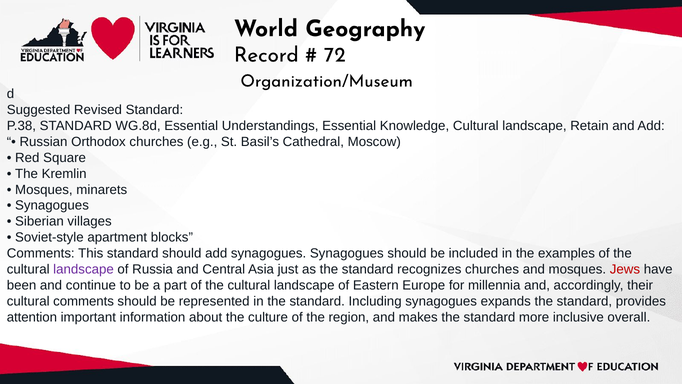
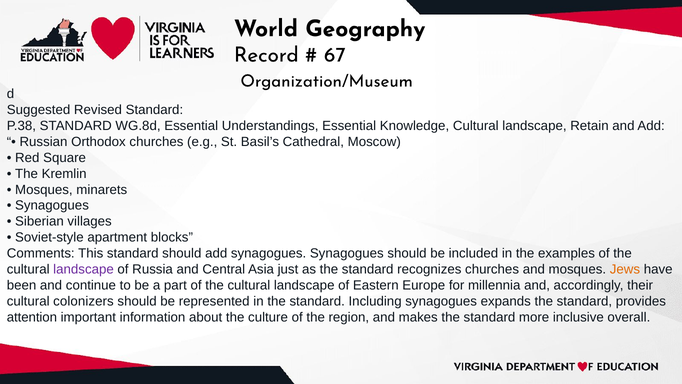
72: 72 -> 67
Jews colour: red -> orange
cultural comments: comments -> colonizers
